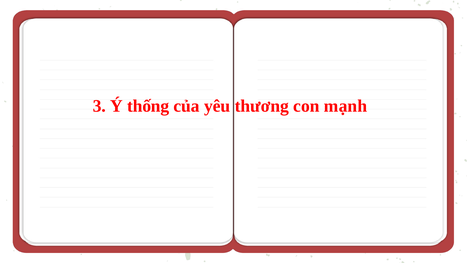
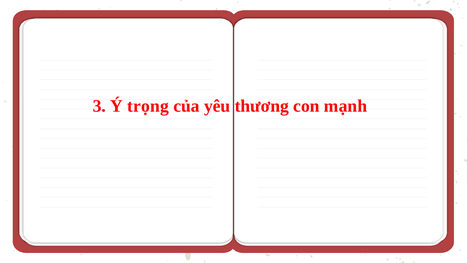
thống: thống -> trọng
